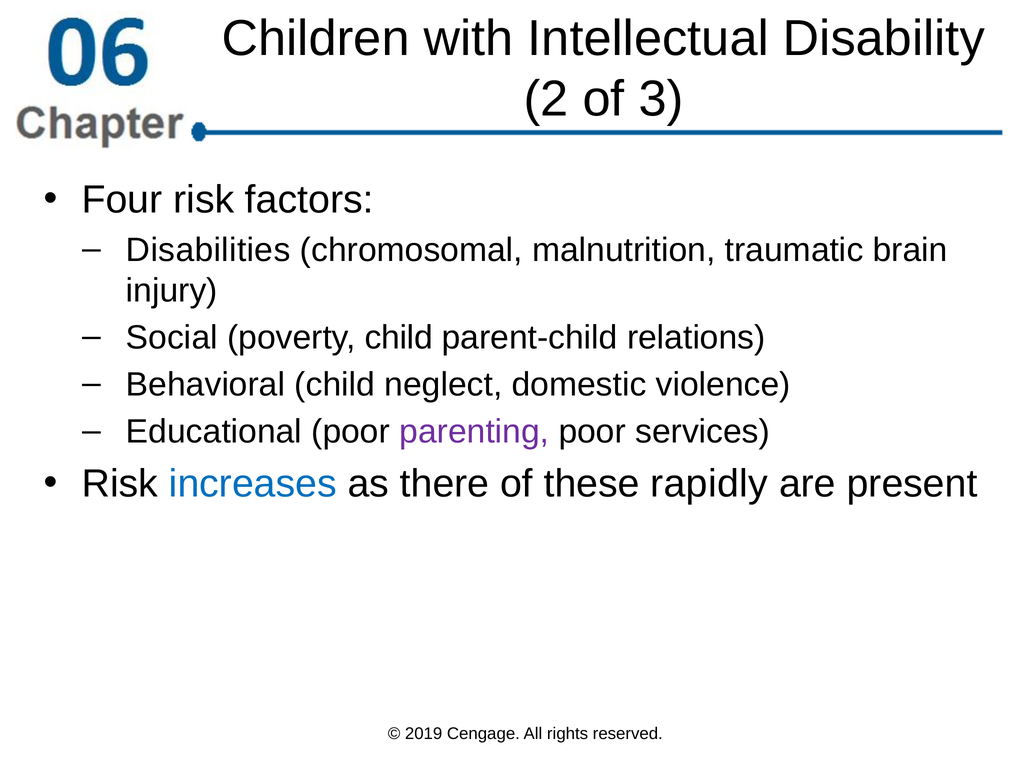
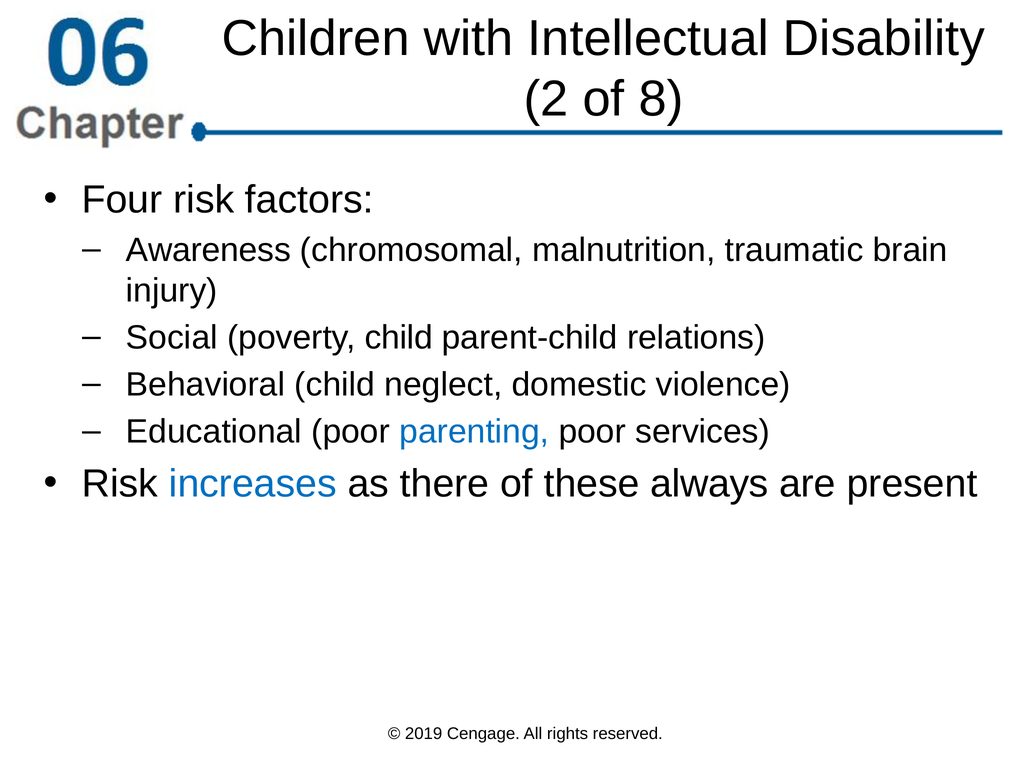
3: 3 -> 8
Disabilities: Disabilities -> Awareness
parenting colour: purple -> blue
rapidly: rapidly -> always
